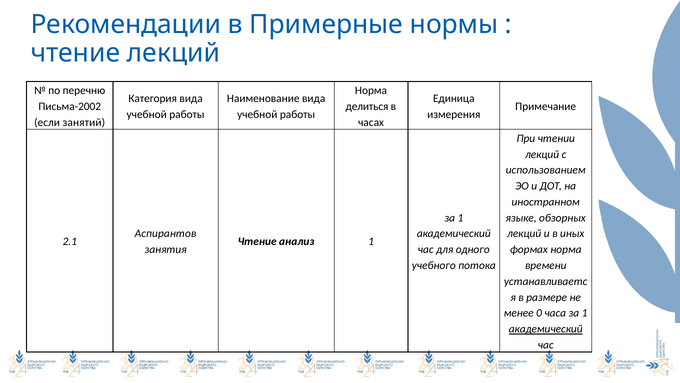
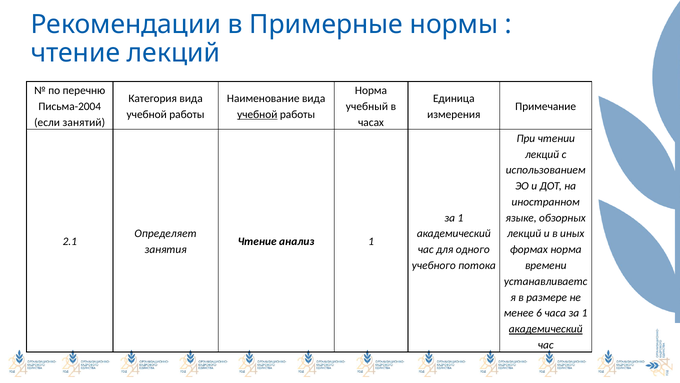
Письма-2002: Письма-2002 -> Письма-2004
делиться: делиться -> учебный
учебной at (257, 114) underline: none -> present
Аспирантов: Аспирантов -> Определяет
0: 0 -> 6
